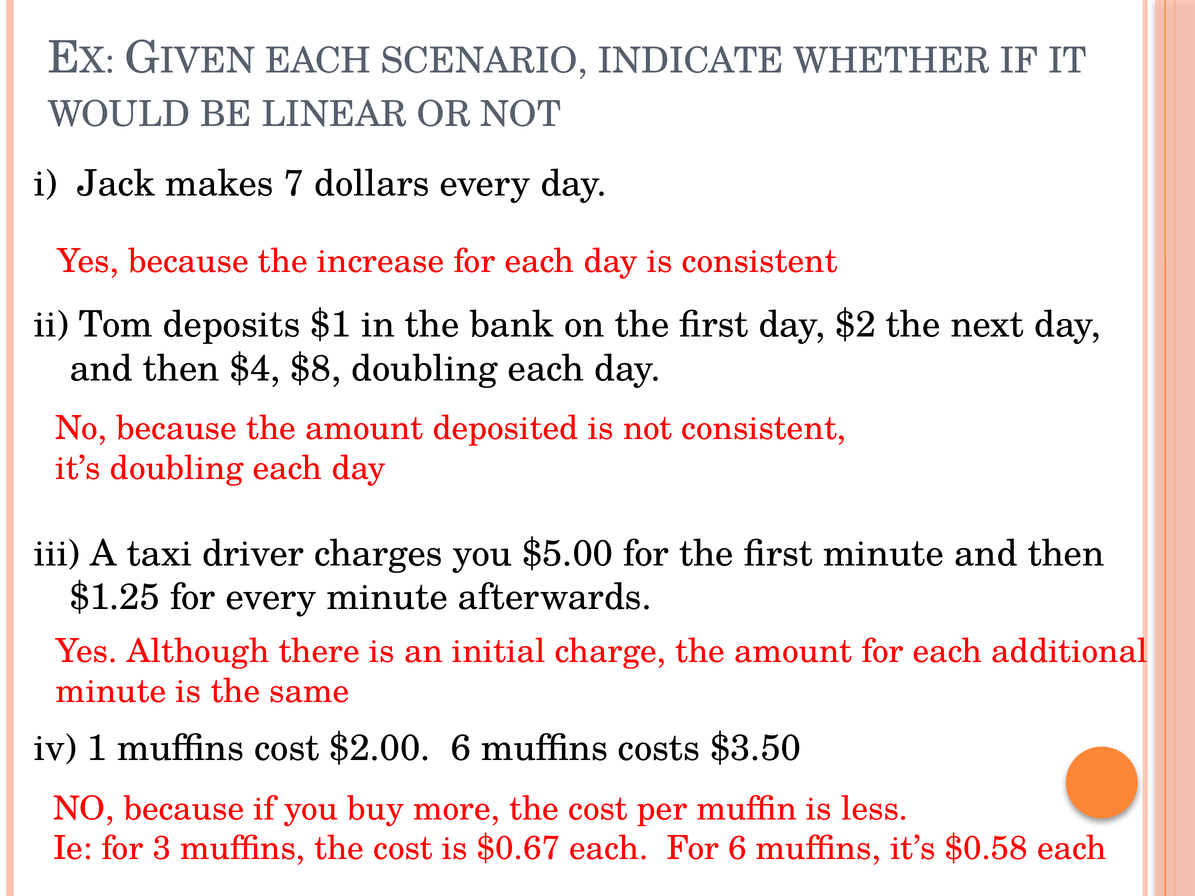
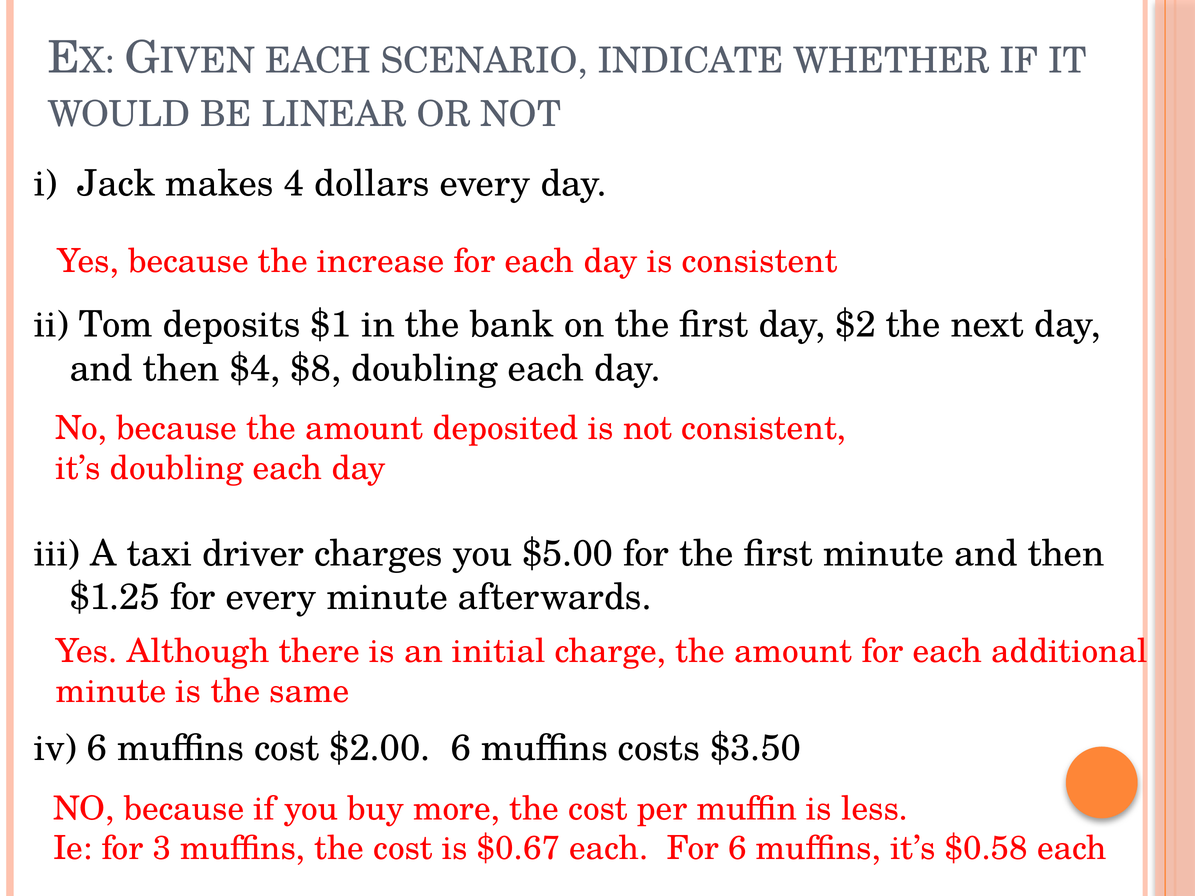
7: 7 -> 4
iv 1: 1 -> 6
